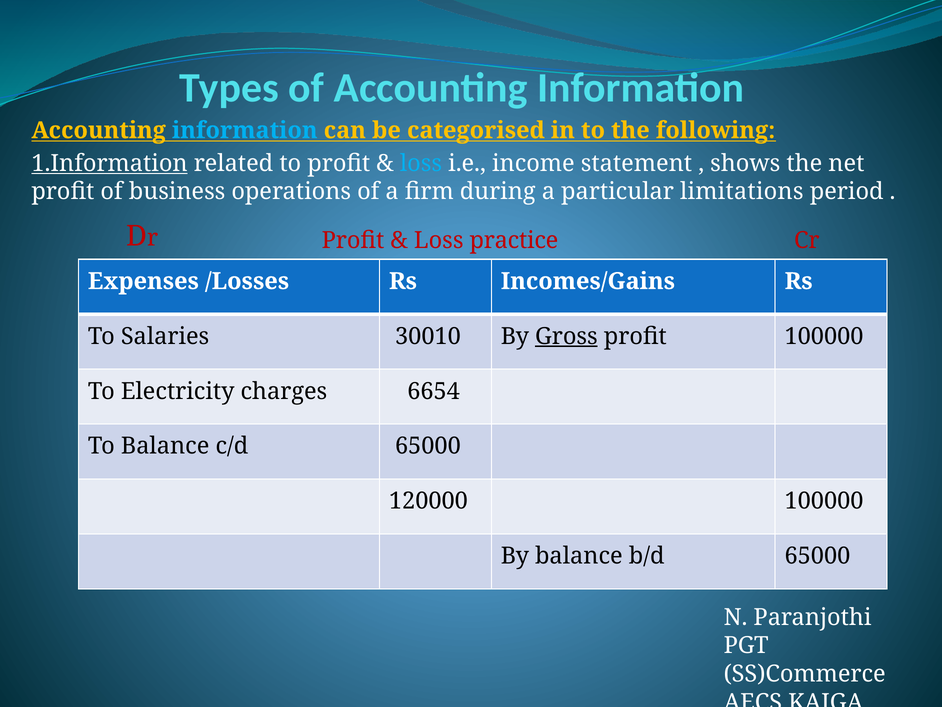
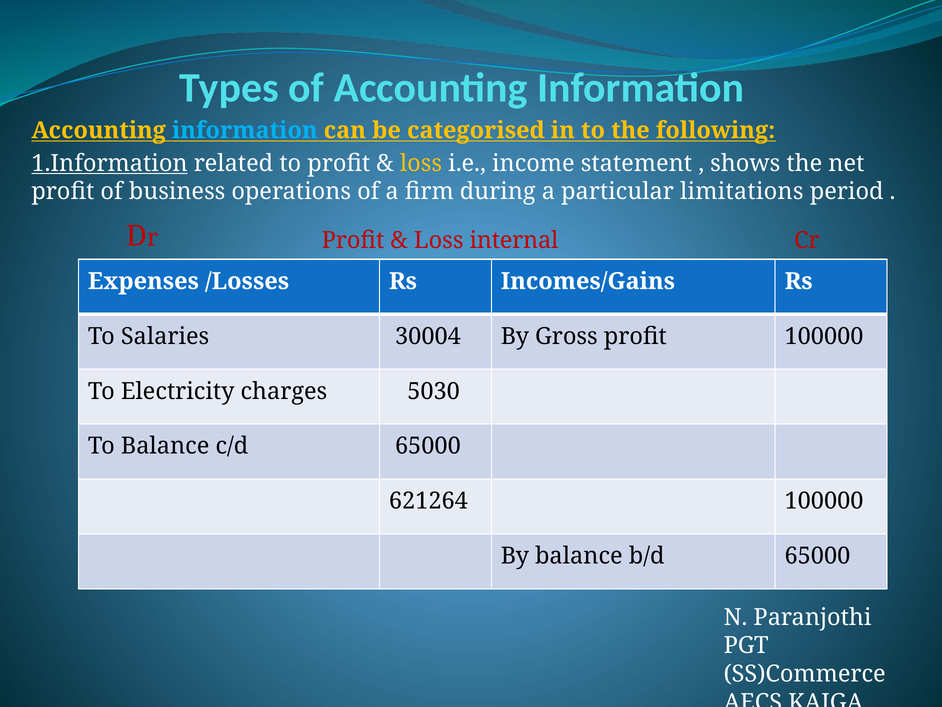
loss at (421, 163) colour: light blue -> yellow
practice: practice -> internal
30010: 30010 -> 30004
Gross underline: present -> none
6654: 6654 -> 5030
120000: 120000 -> 621264
